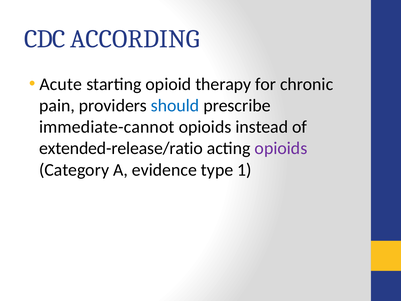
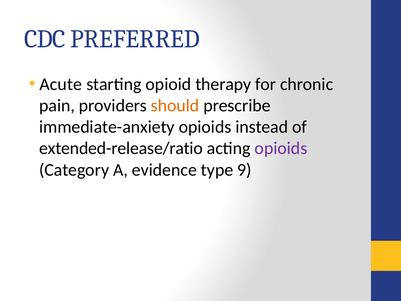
ACCORDING: ACCORDING -> PREFERRED
should colour: blue -> orange
immediate-cannot: immediate-cannot -> immediate-anxiety
1: 1 -> 9
